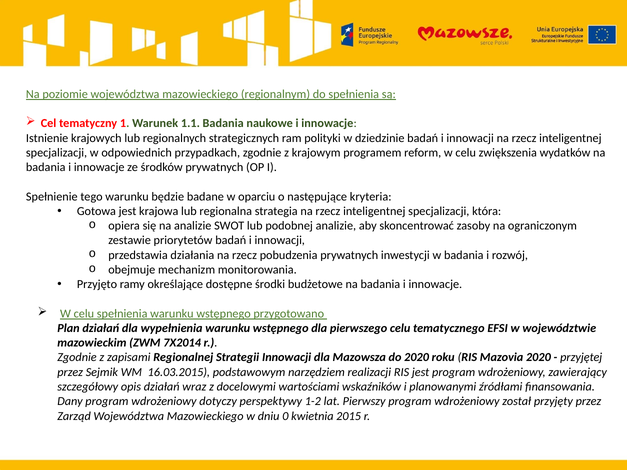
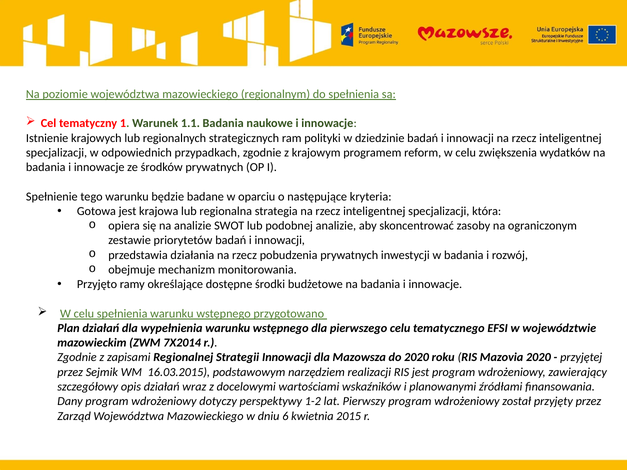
0: 0 -> 6
